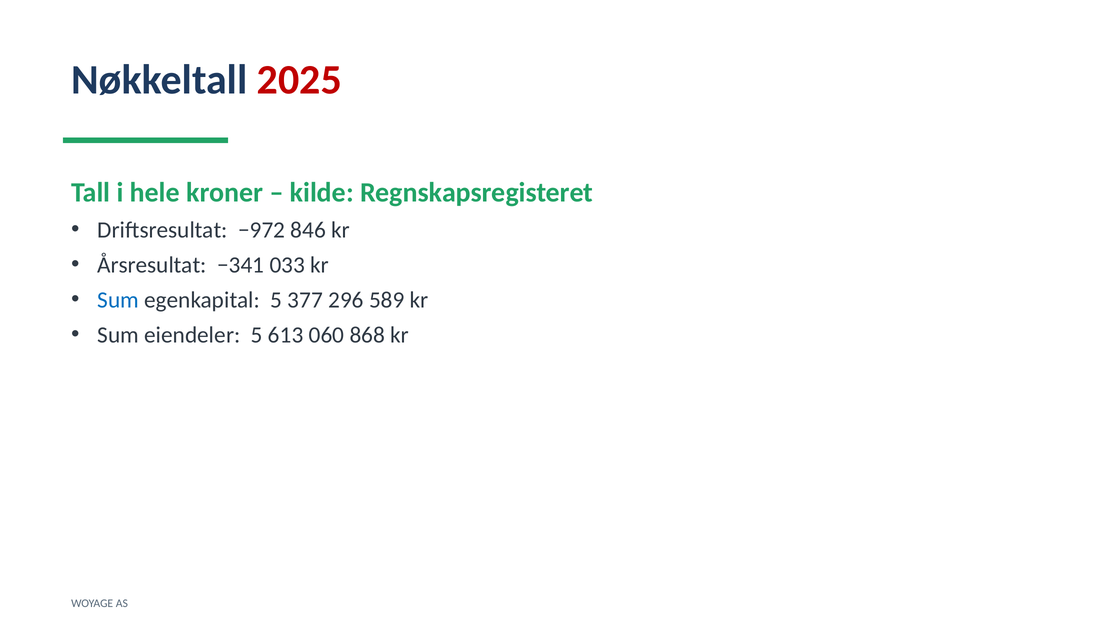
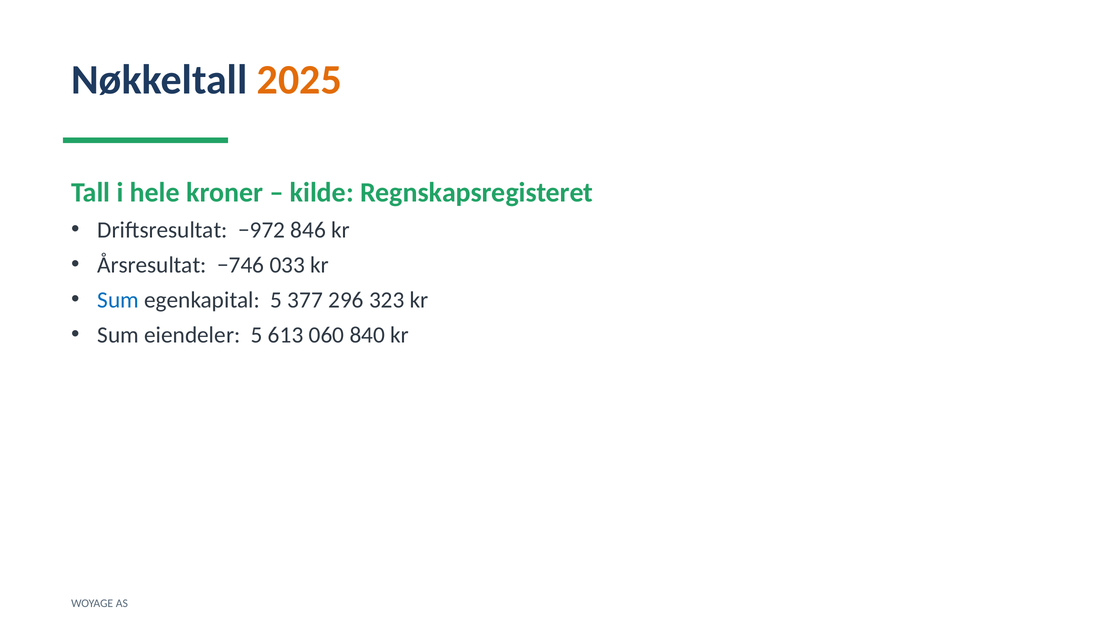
2025 colour: red -> orange
−341: −341 -> −746
589: 589 -> 323
868: 868 -> 840
